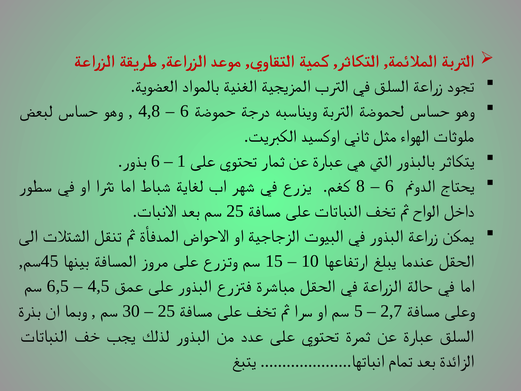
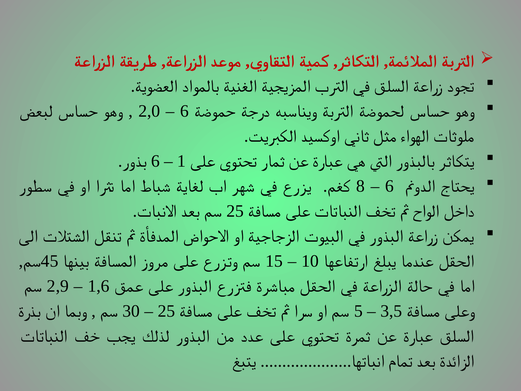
4,8: 4,8 -> 2,0
6,5: 6,5 -> 2,9
4,5: 4,5 -> 1,6
2,7: 2,7 -> 3,5
